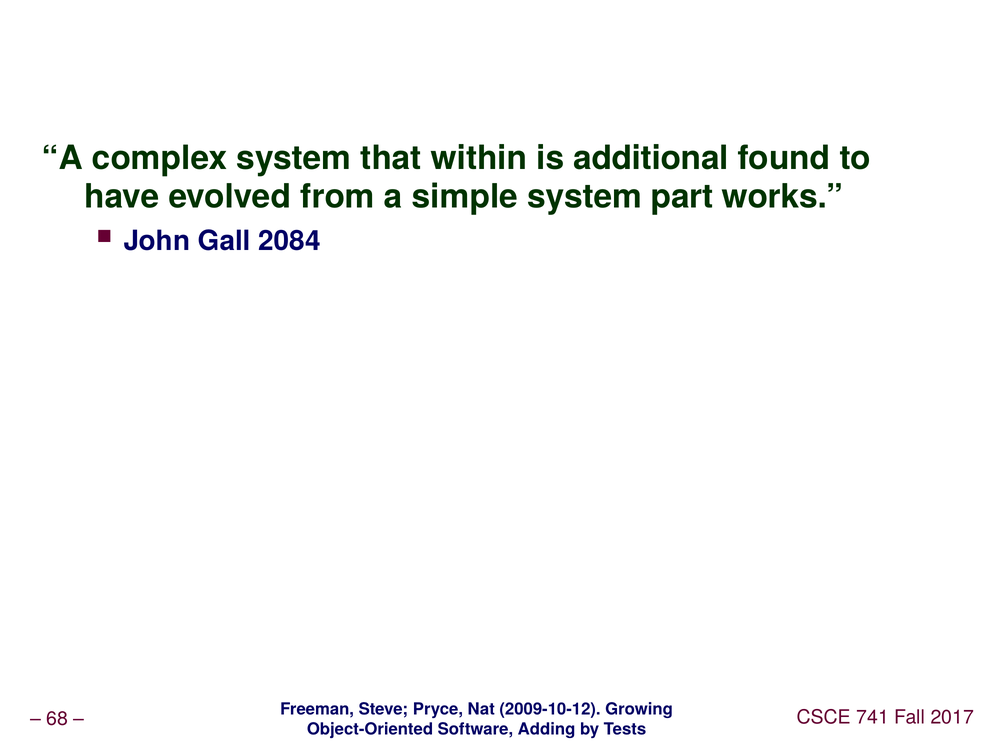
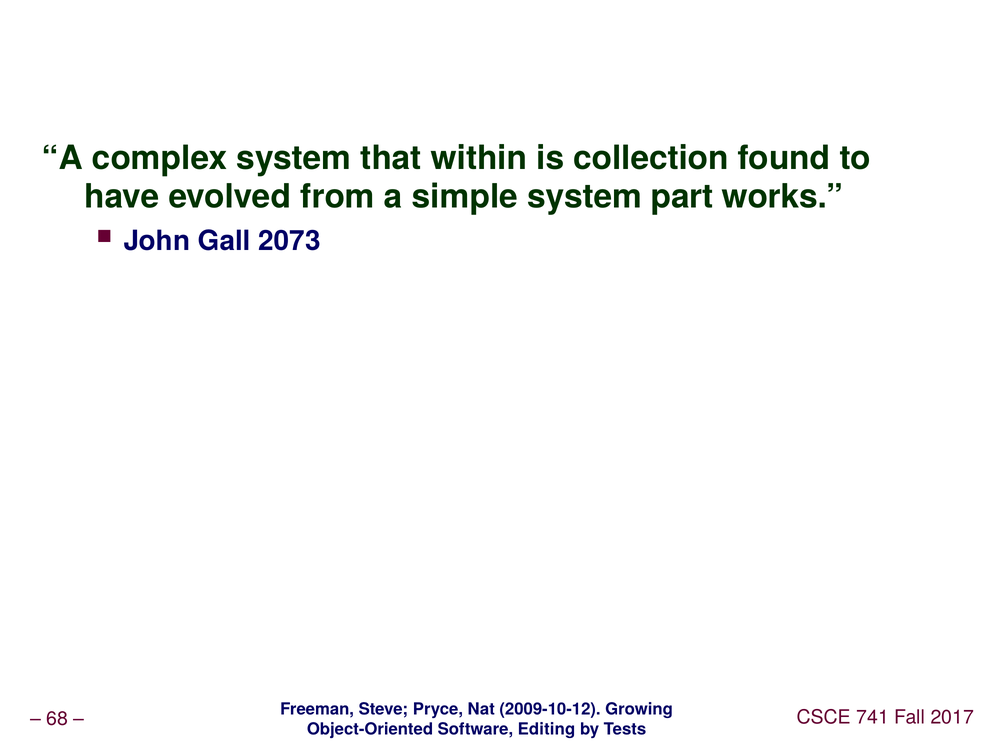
additional: additional -> collection
2084: 2084 -> 2073
Adding: Adding -> Editing
